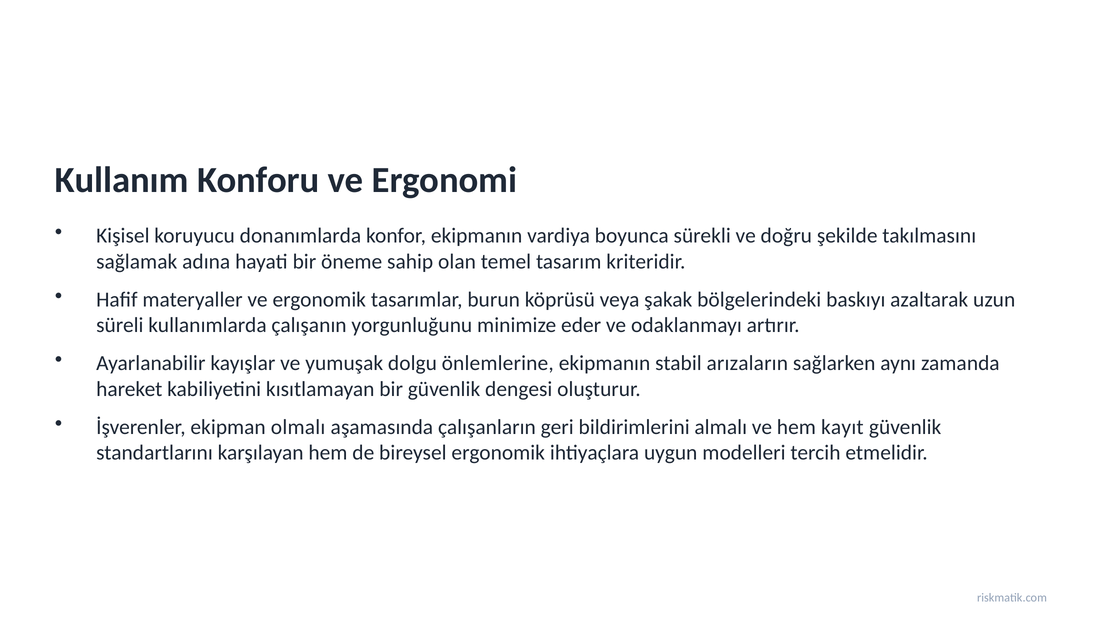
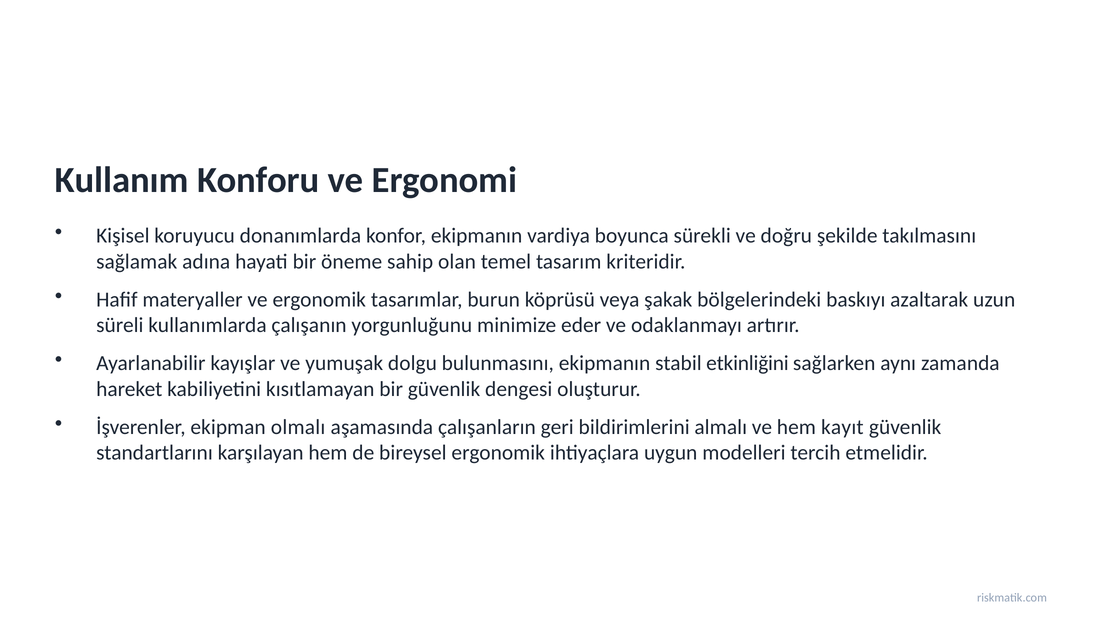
önlemlerine: önlemlerine -> bulunmasını
arızaların: arızaların -> etkinliğini
